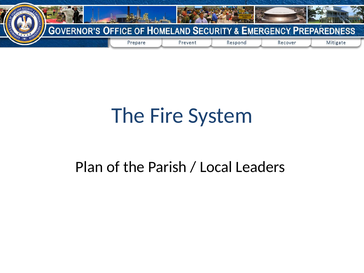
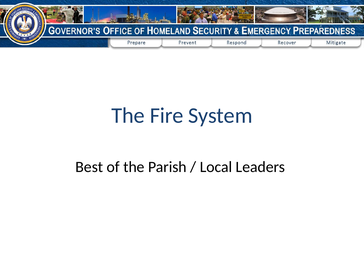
Plan: Plan -> Best
